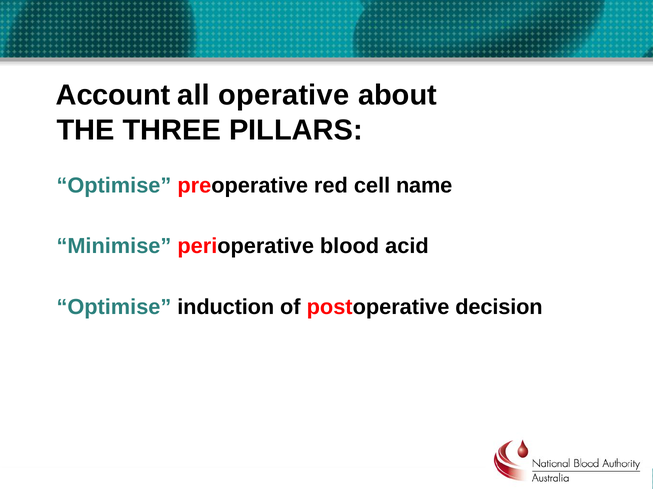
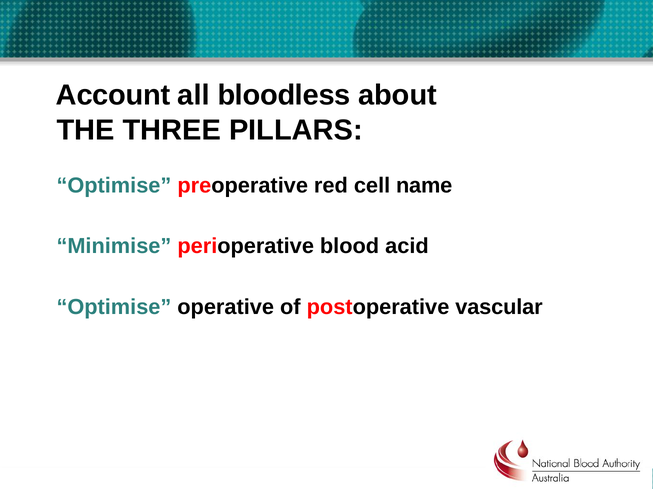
operative: operative -> bloodless
induction: induction -> operative
decision: decision -> vascular
